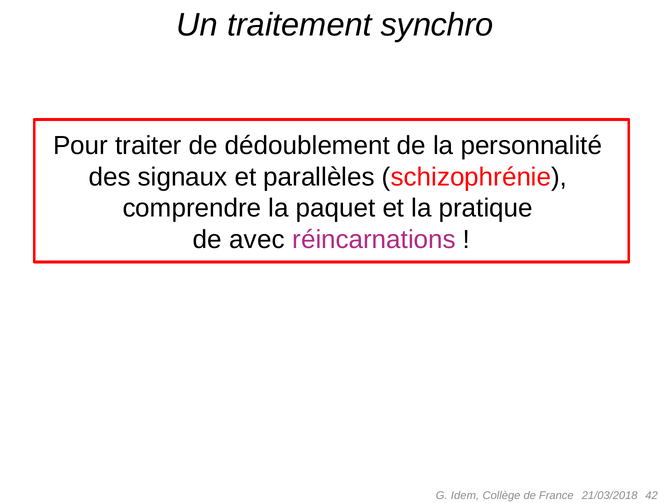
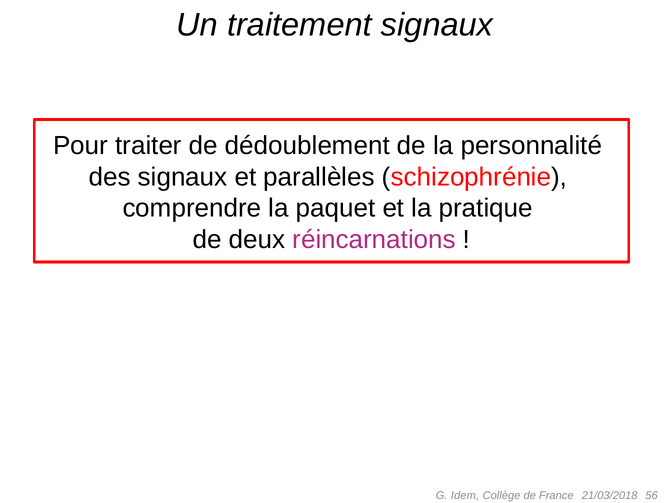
traitement synchro: synchro -> signaux
avec: avec -> deux
42: 42 -> 56
